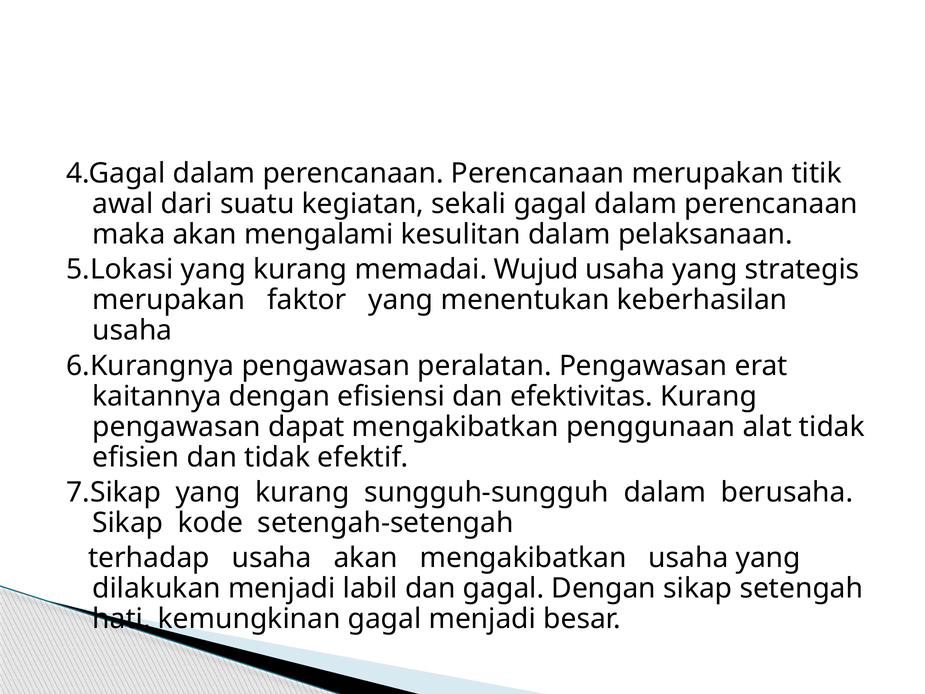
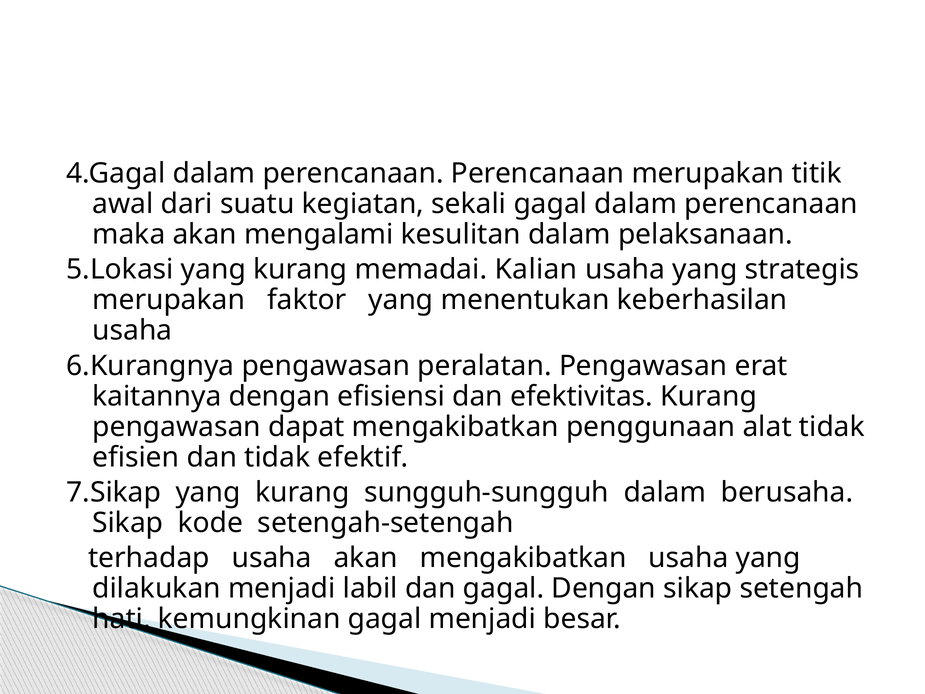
Wujud: Wujud -> Kalian
